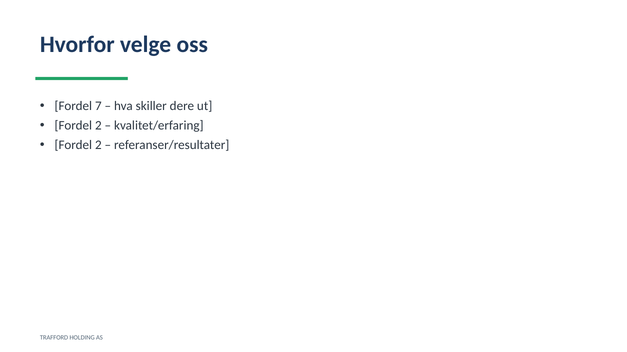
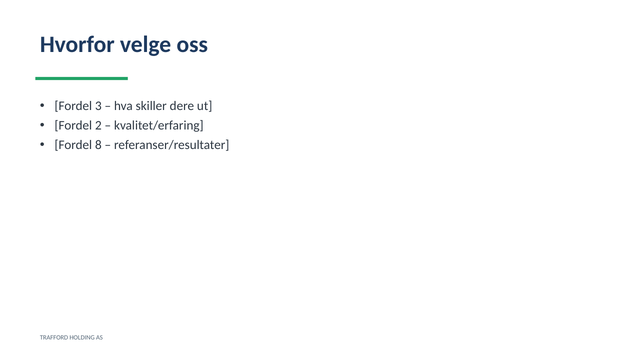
7: 7 -> 3
2 at (98, 145): 2 -> 8
